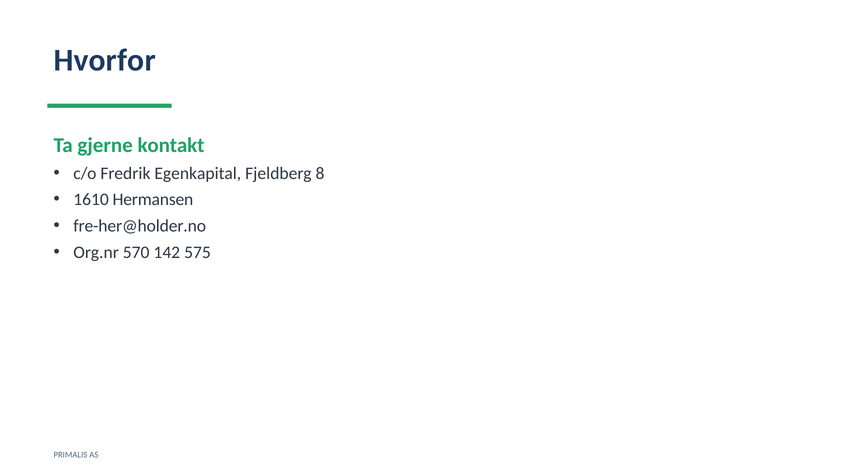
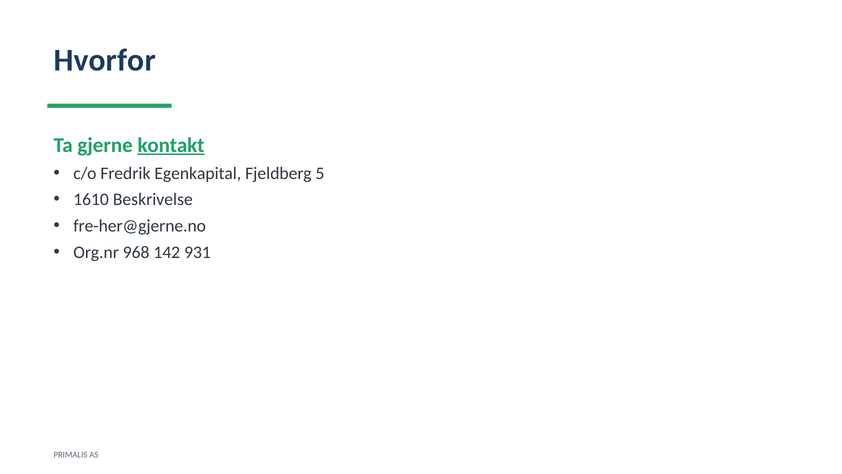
kontakt underline: none -> present
8: 8 -> 5
Hermansen: Hermansen -> Beskrivelse
fre-her@holder.no: fre-her@holder.no -> fre-her@gjerne.no
570: 570 -> 968
575: 575 -> 931
